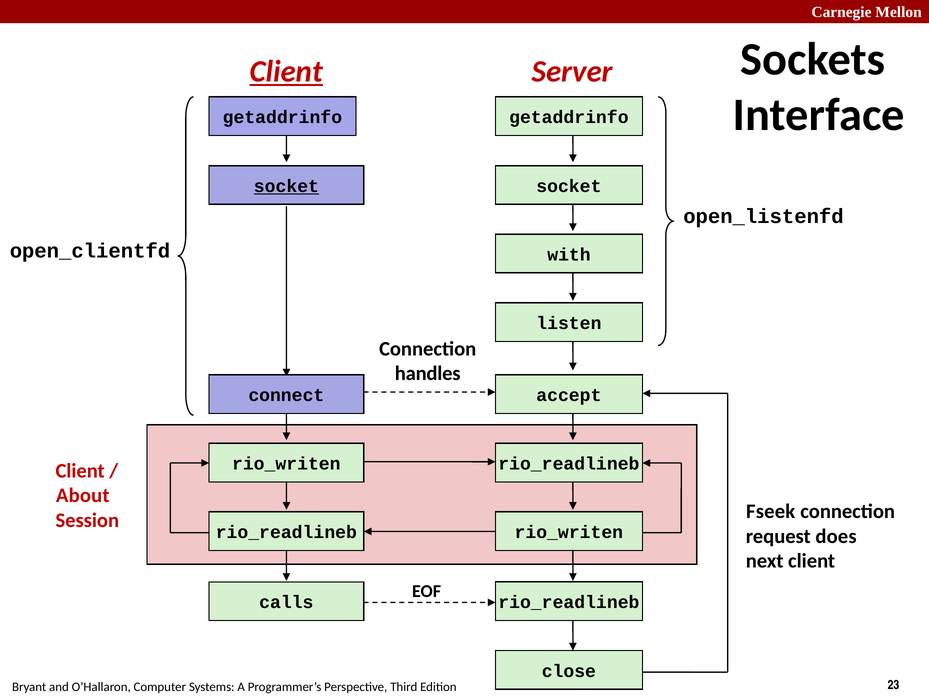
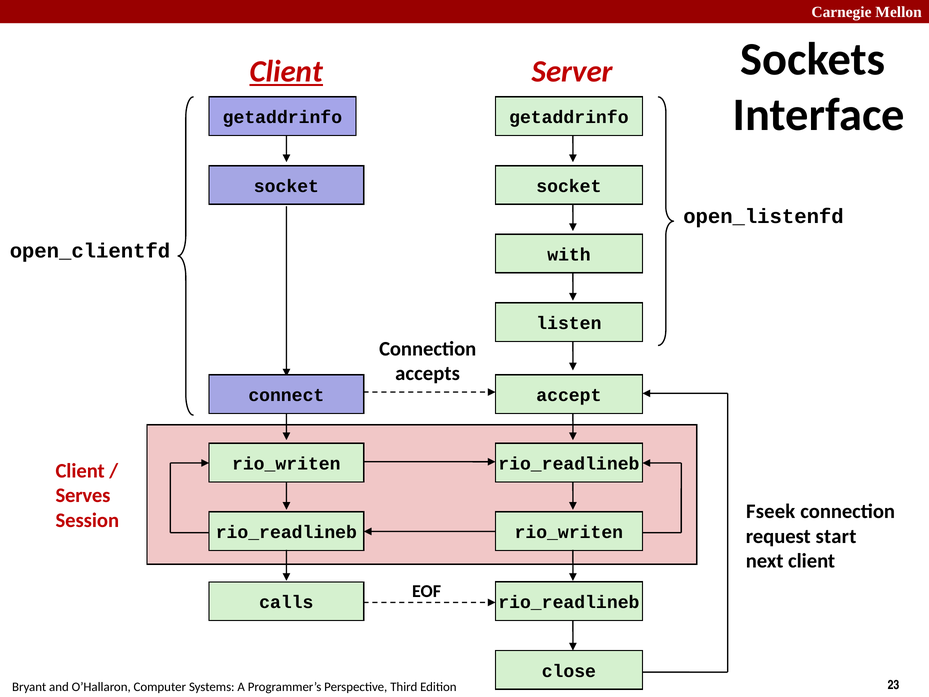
socket at (286, 186) underline: present -> none
handles: handles -> accepts
About: About -> Serves
does: does -> start
